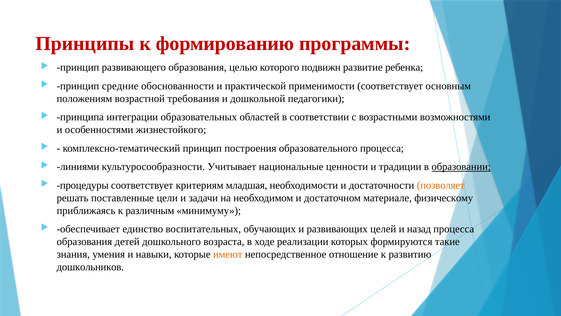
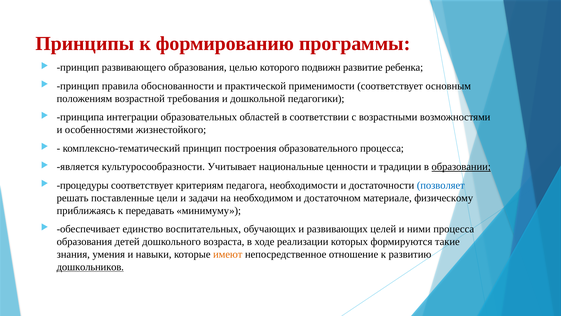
средние: средние -> правила
линиями: линиями -> является
младшая: младшая -> педагога
позволяет colour: orange -> blue
различным: различным -> передавать
назад: назад -> ними
дошкольников underline: none -> present
